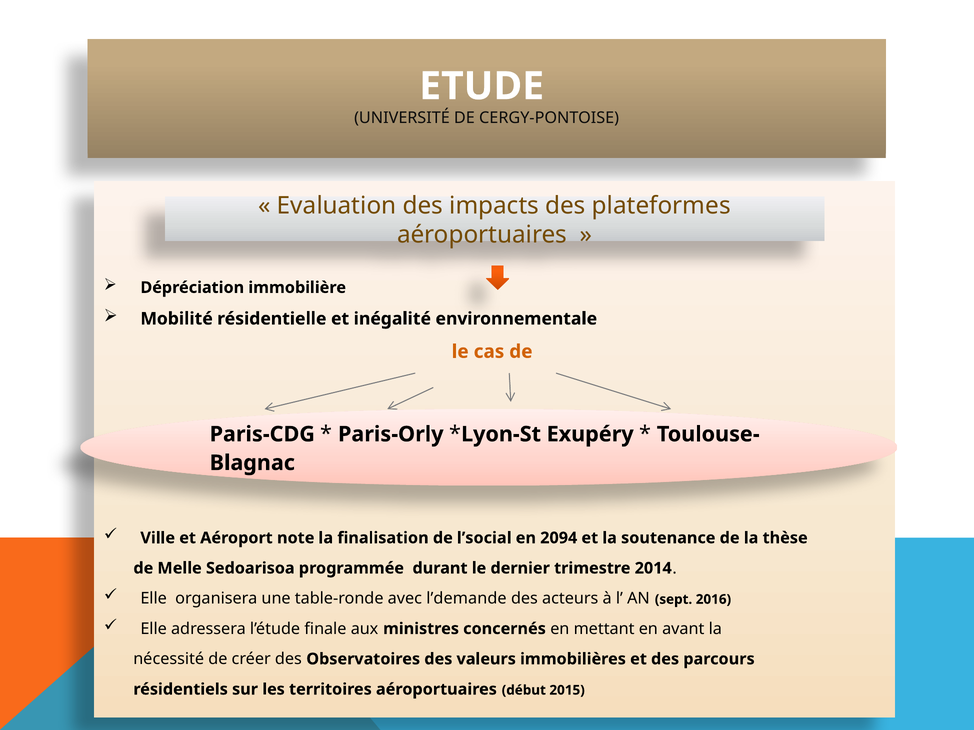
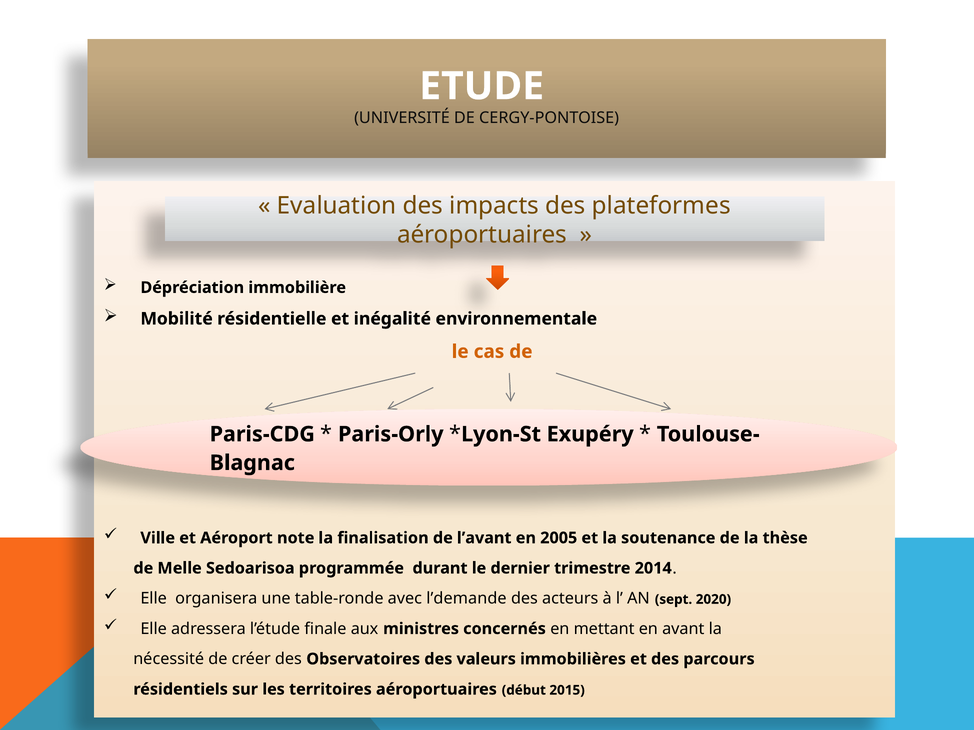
l’social: l’social -> l’avant
2094: 2094 -> 2005
2016: 2016 -> 2020
